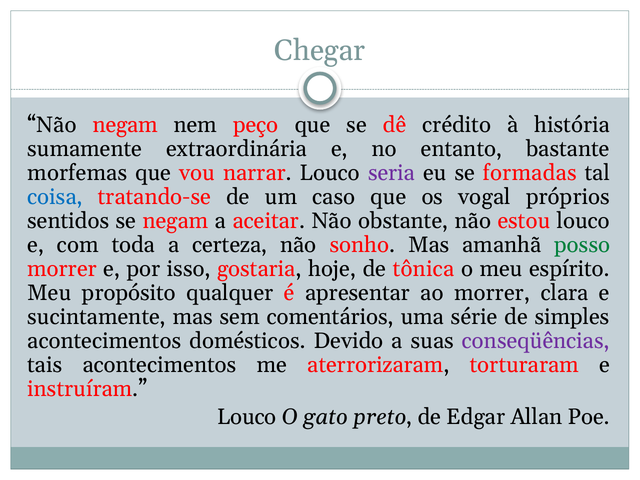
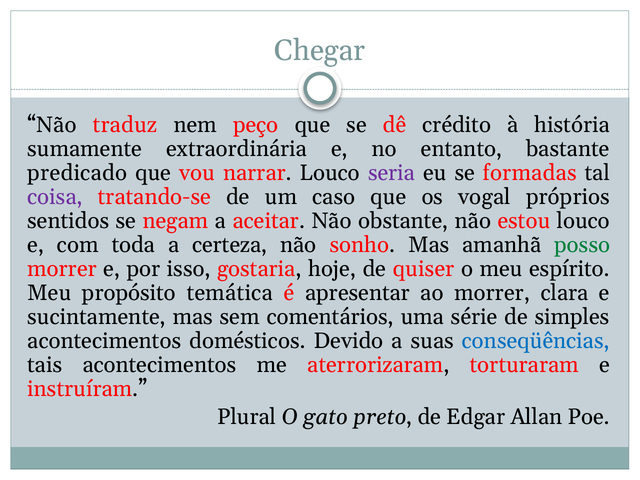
Não negam: negam -> traduz
morfemas: morfemas -> predicado
coisa colour: blue -> purple
tônica: tônica -> quiser
qualquer: qualquer -> temática
conseqüências colour: purple -> blue
Louco at (247, 417): Louco -> Plural
